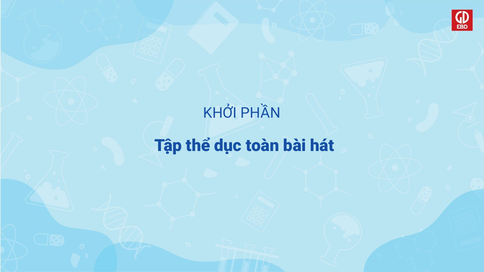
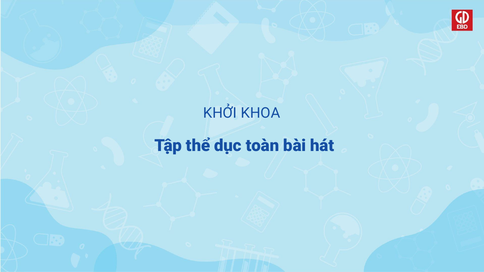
PHẦN: PHẦN -> KHOA
